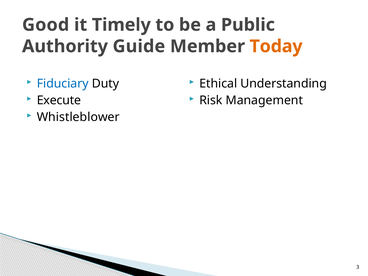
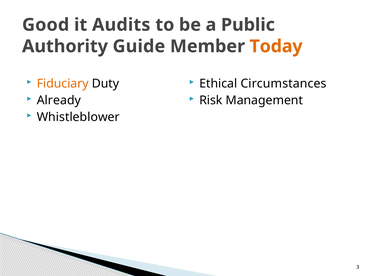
Timely: Timely -> Audits
Fiduciary colour: blue -> orange
Understanding: Understanding -> Circumstances
Execute: Execute -> Already
